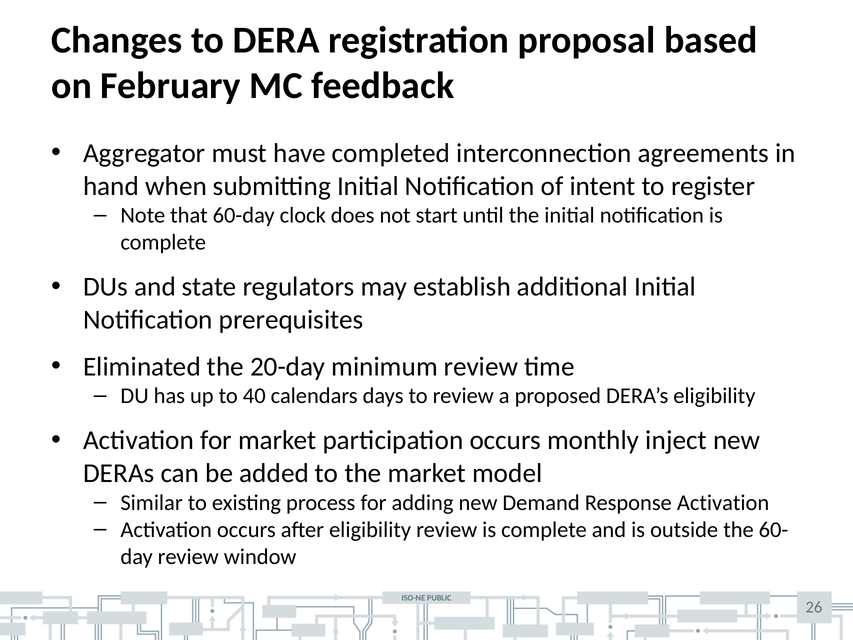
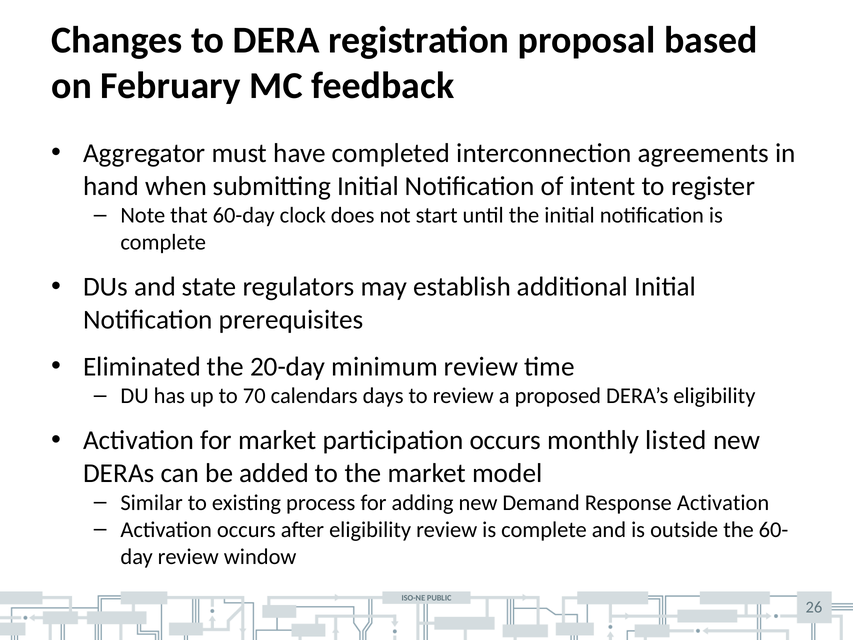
40: 40 -> 70
inject: inject -> listed
